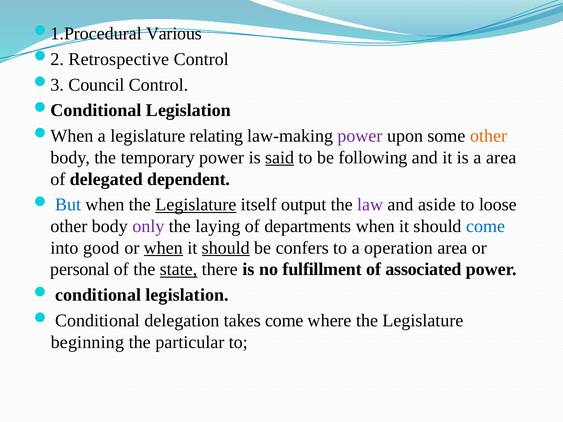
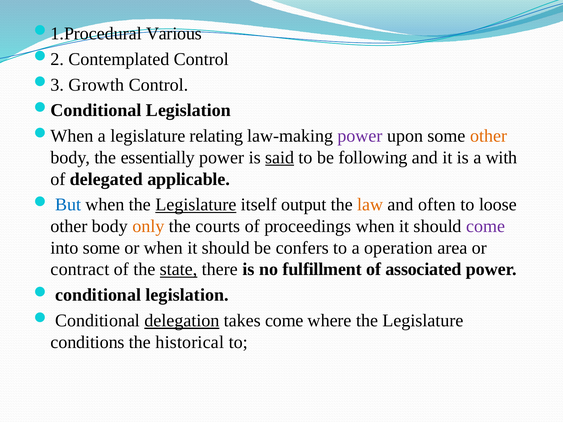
Retrospective: Retrospective -> Contemplated
Council: Council -> Growth
temporary: temporary -> essentially
a area: area -> with
dependent: dependent -> applicable
law colour: purple -> orange
aside: aside -> often
only colour: purple -> orange
laying: laying -> courts
departments: departments -> proceedings
come at (486, 226) colour: blue -> purple
into good: good -> some
when at (163, 248) underline: present -> none
should at (226, 248) underline: present -> none
personal: personal -> contract
delegation underline: none -> present
beginning: beginning -> conditions
particular: particular -> historical
